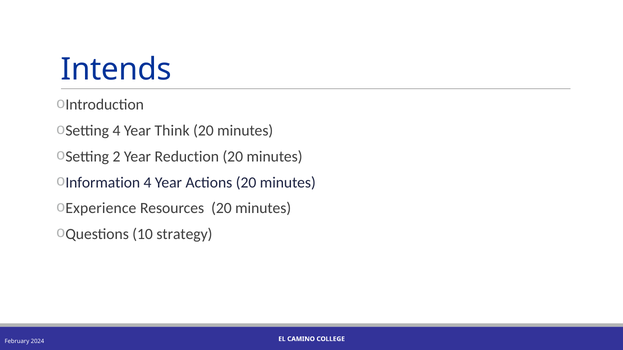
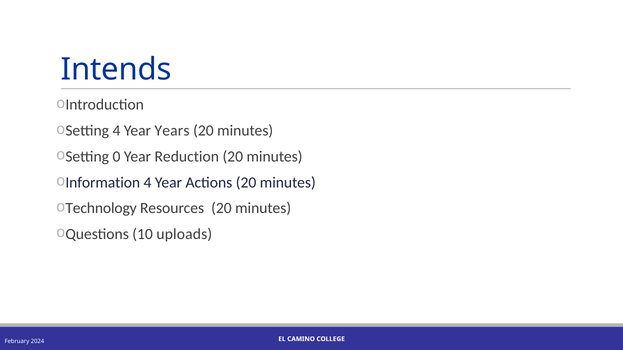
Think: Think -> Years
2: 2 -> 0
Experience: Experience -> Technology
strategy: strategy -> uploads
